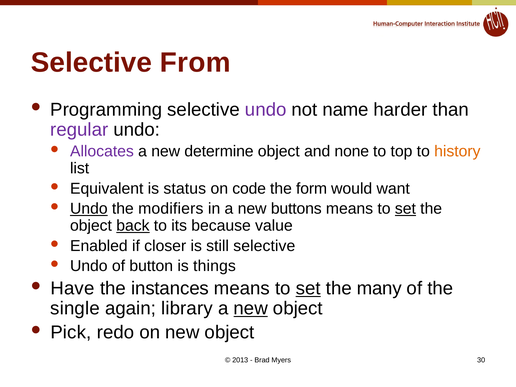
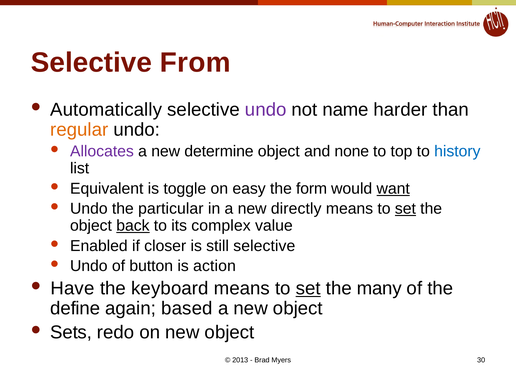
Programming: Programming -> Automatically
regular colour: purple -> orange
history colour: orange -> blue
status: status -> toggle
code: code -> easy
want underline: none -> present
Undo at (89, 209) underline: present -> none
modifiers: modifiers -> particular
buttons: buttons -> directly
because: because -> complex
things: things -> action
instances: instances -> keyboard
single: single -> define
library: library -> based
new at (251, 309) underline: present -> none
Pick: Pick -> Sets
